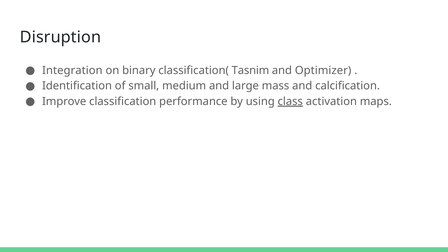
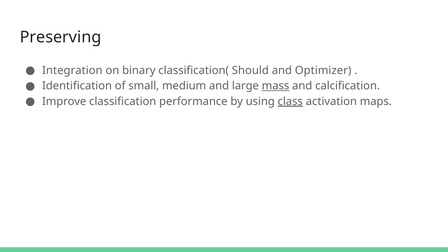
Disruption: Disruption -> Preserving
Tasnim: Tasnim -> Should
mass underline: none -> present
